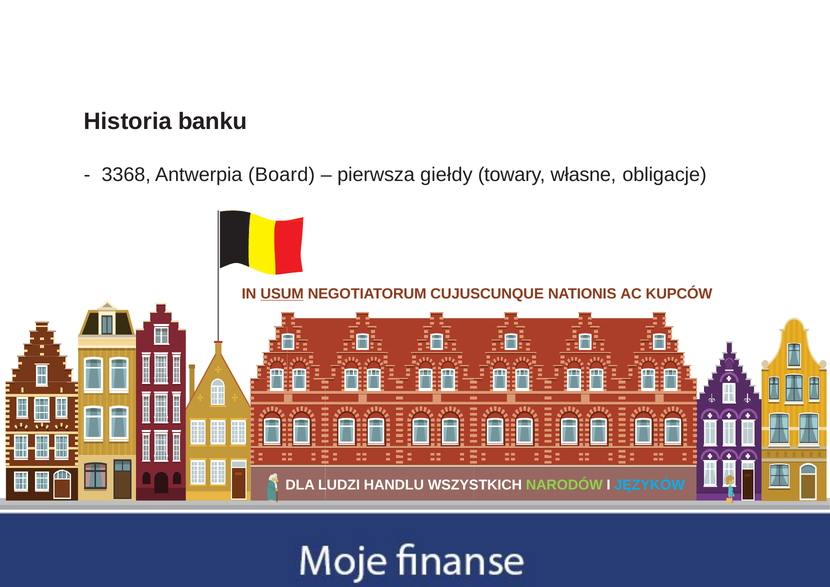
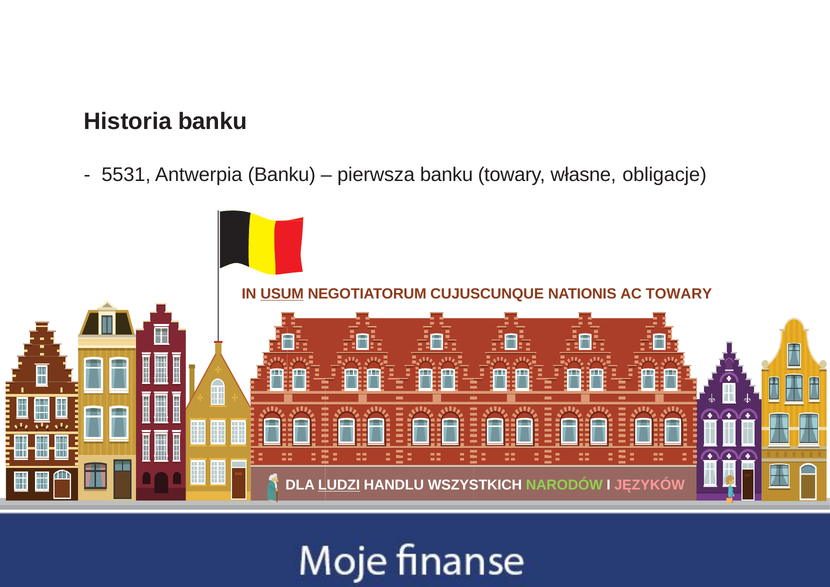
3368: 3368 -> 5531
Antwerpia Board: Board -> Banku
pierwsza giełdy: giełdy -> banku
AC KUPCÓW: KUPCÓW -> TOWARY
LUDZI underline: none -> present
JĘZYKÓW colour: light blue -> pink
